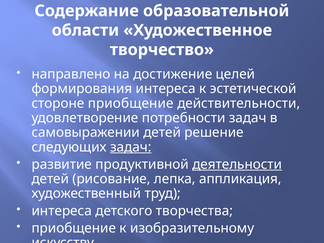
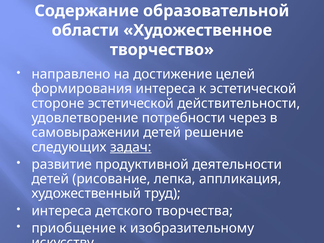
стороне приобщение: приобщение -> эстетической
потребности задач: задач -> через
деятельности underline: present -> none
